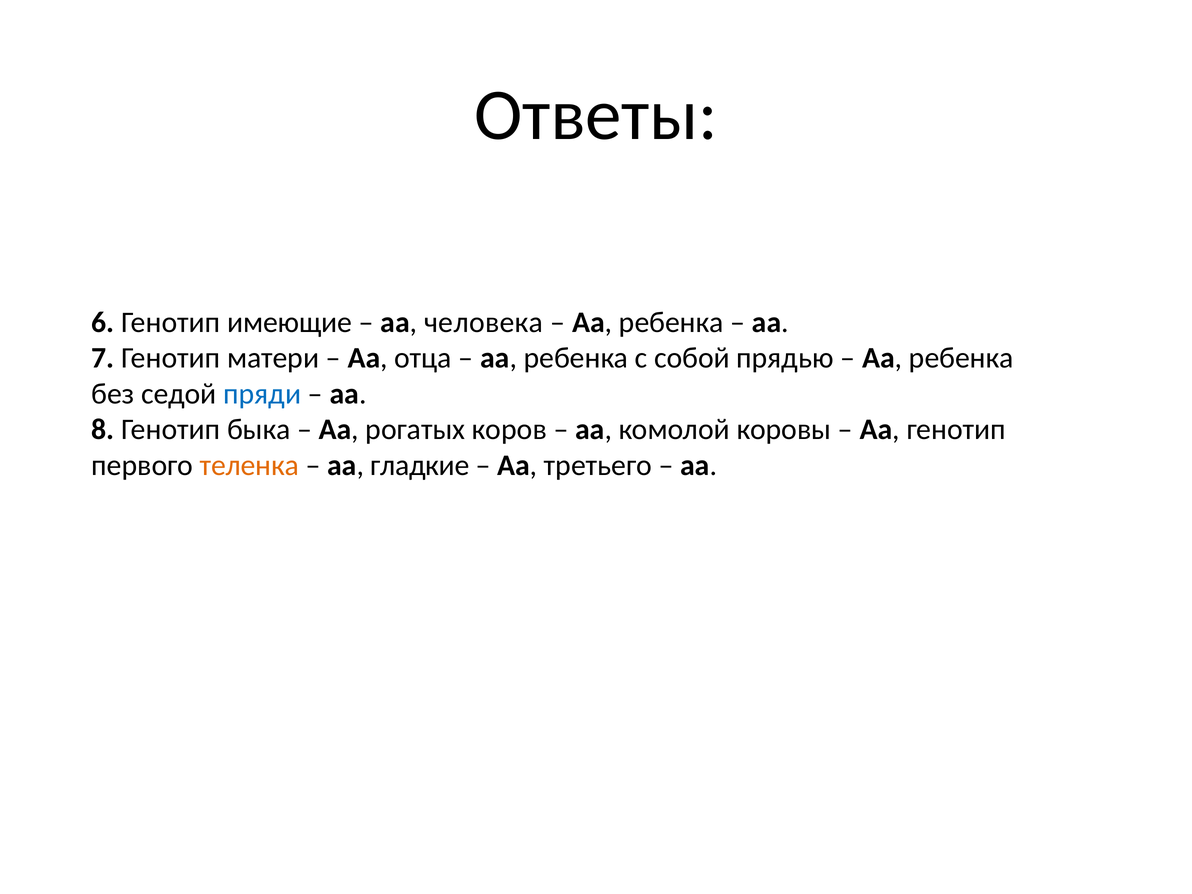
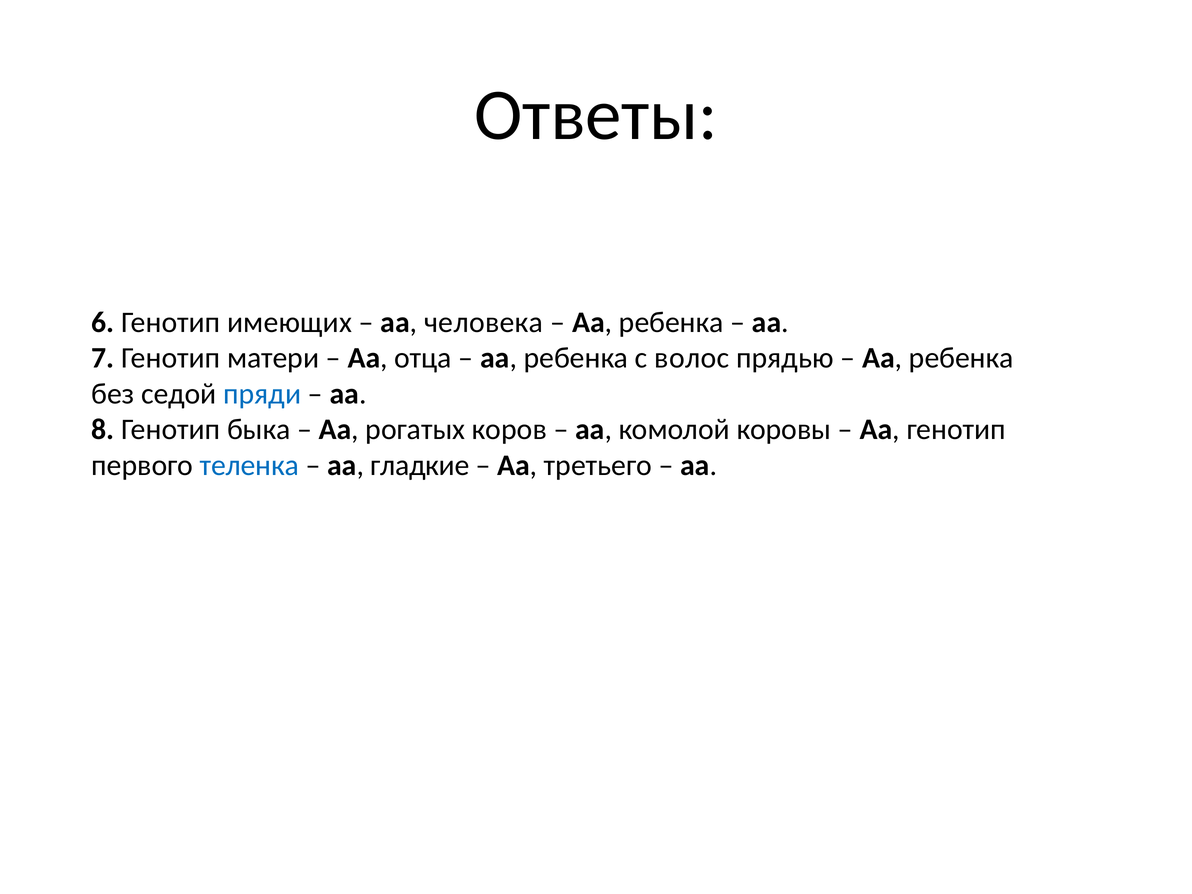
имеющие: имеющие -> имеющих
собой: собой -> волос
теленка colour: orange -> blue
